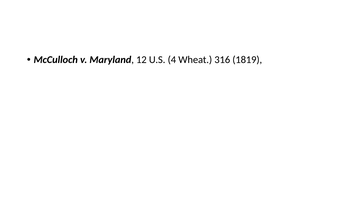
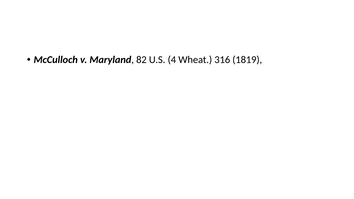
12: 12 -> 82
